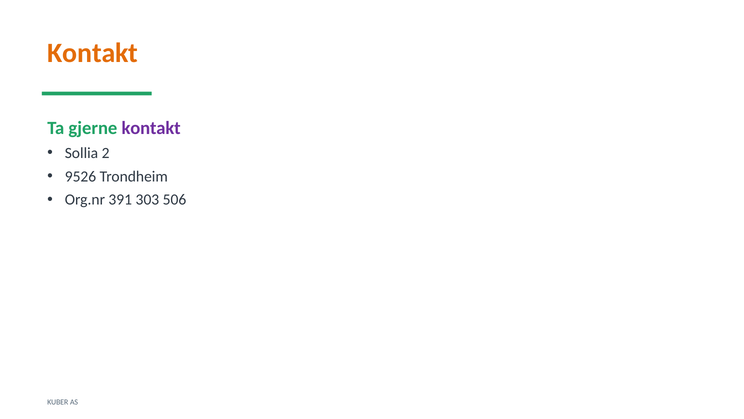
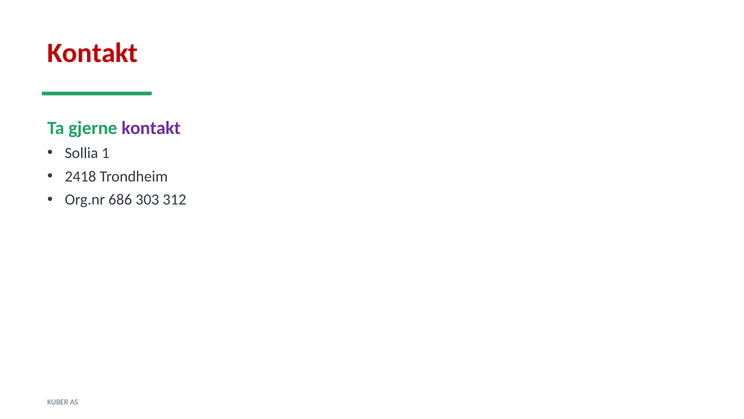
Kontakt at (93, 53) colour: orange -> red
2: 2 -> 1
9526: 9526 -> 2418
391: 391 -> 686
506: 506 -> 312
